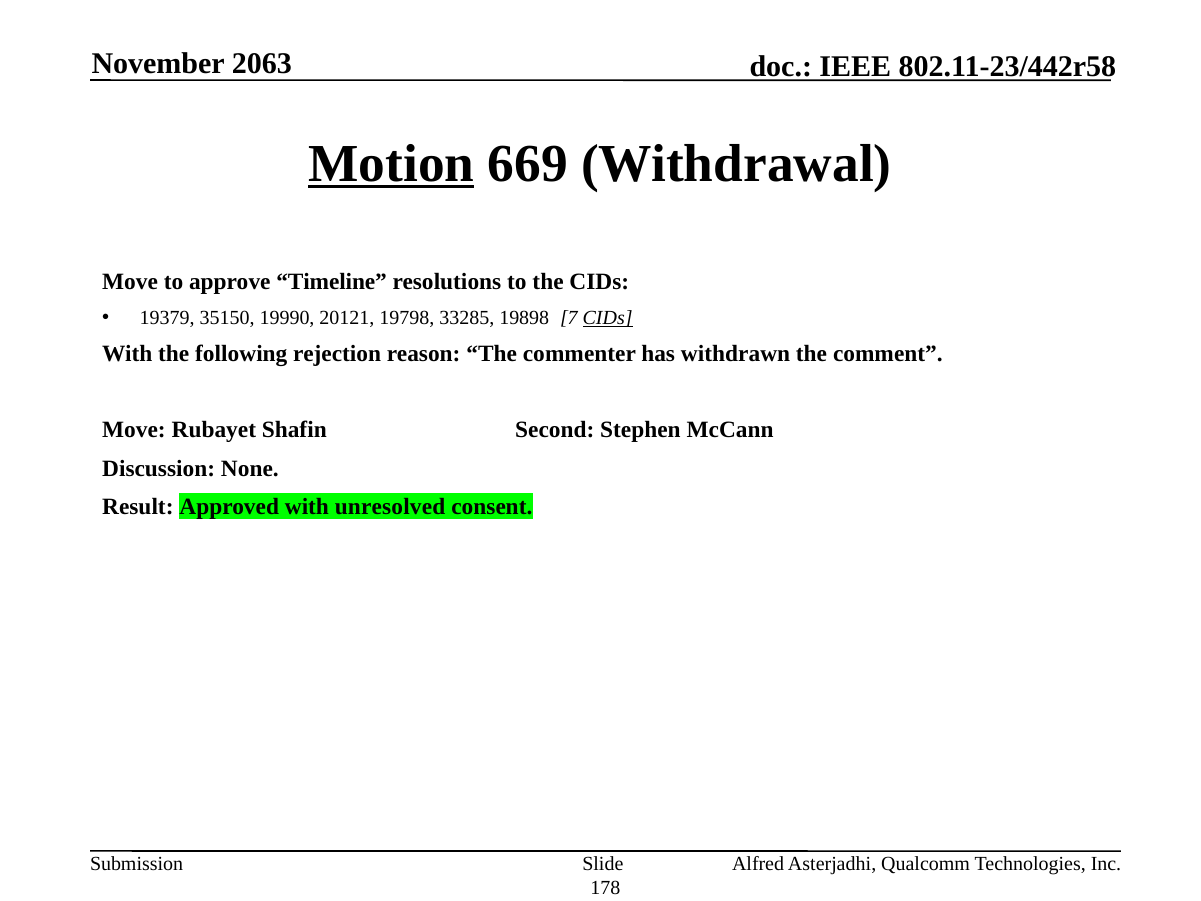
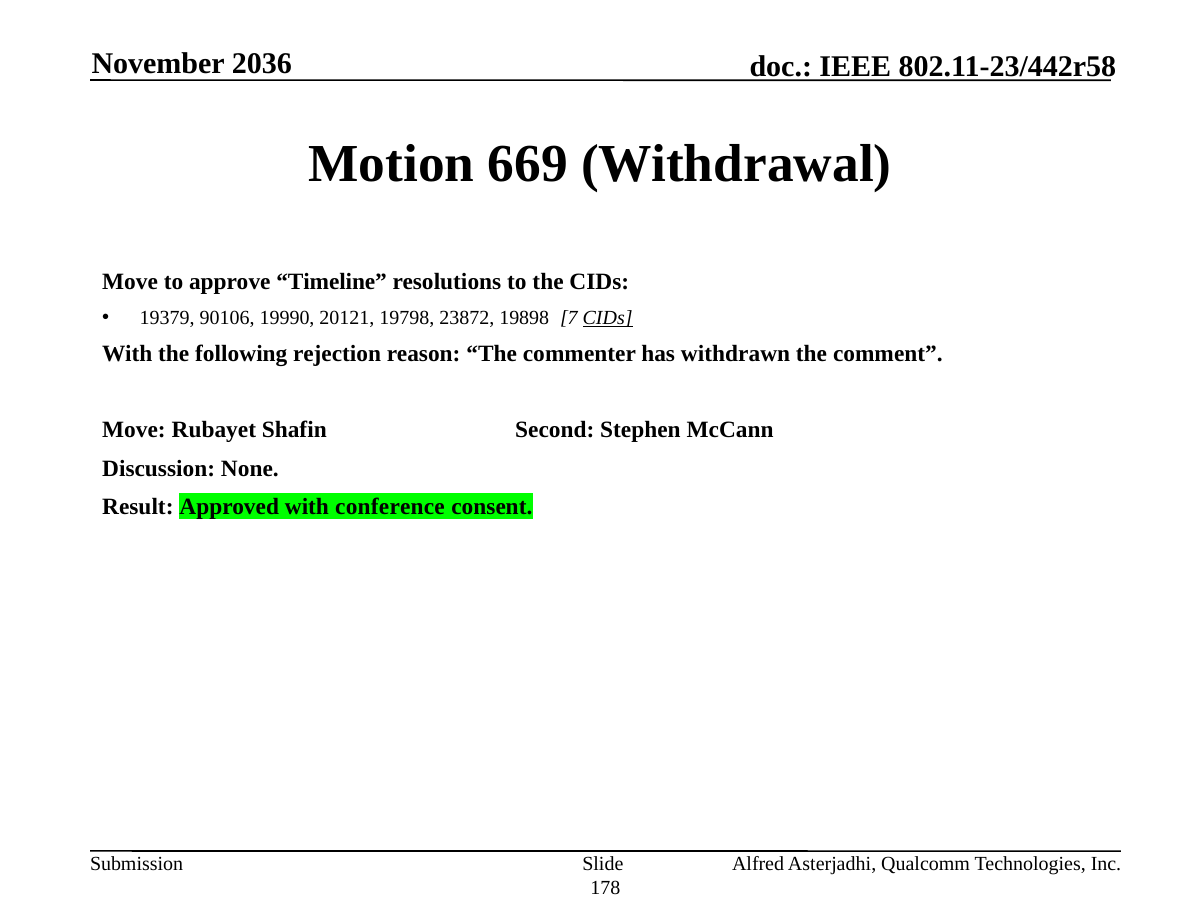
2063: 2063 -> 2036
Motion underline: present -> none
35150: 35150 -> 90106
33285: 33285 -> 23872
unresolved: unresolved -> conference
